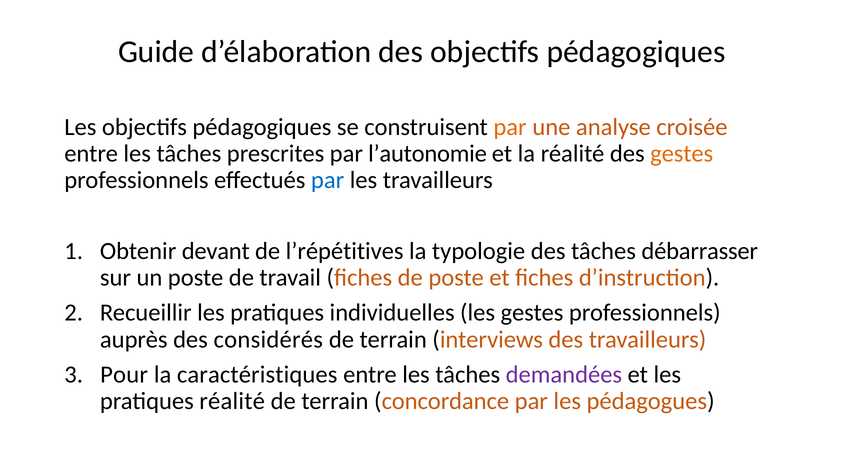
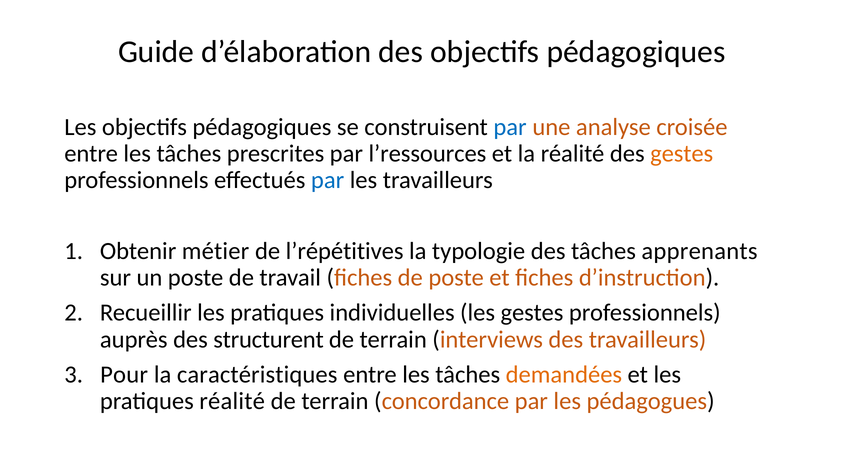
par at (510, 127) colour: orange -> blue
l’autonomie: l’autonomie -> l’ressources
devant: devant -> métier
débarrasser: débarrasser -> apprenants
considérés: considérés -> structurent
demandées colour: purple -> orange
